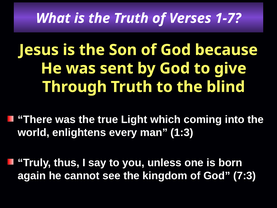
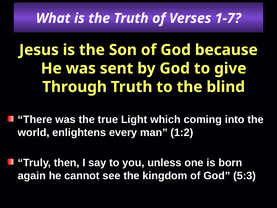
1:3: 1:3 -> 1:2
thus: thus -> then
7:3: 7:3 -> 5:3
